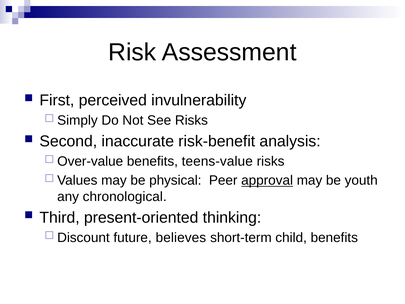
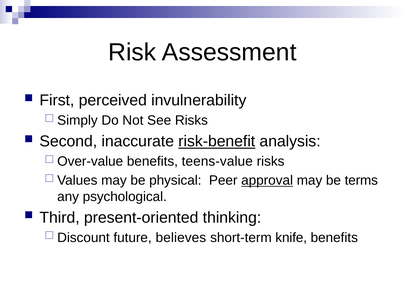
risk-benefit underline: none -> present
youth: youth -> terms
chronological: chronological -> psychological
child: child -> knife
